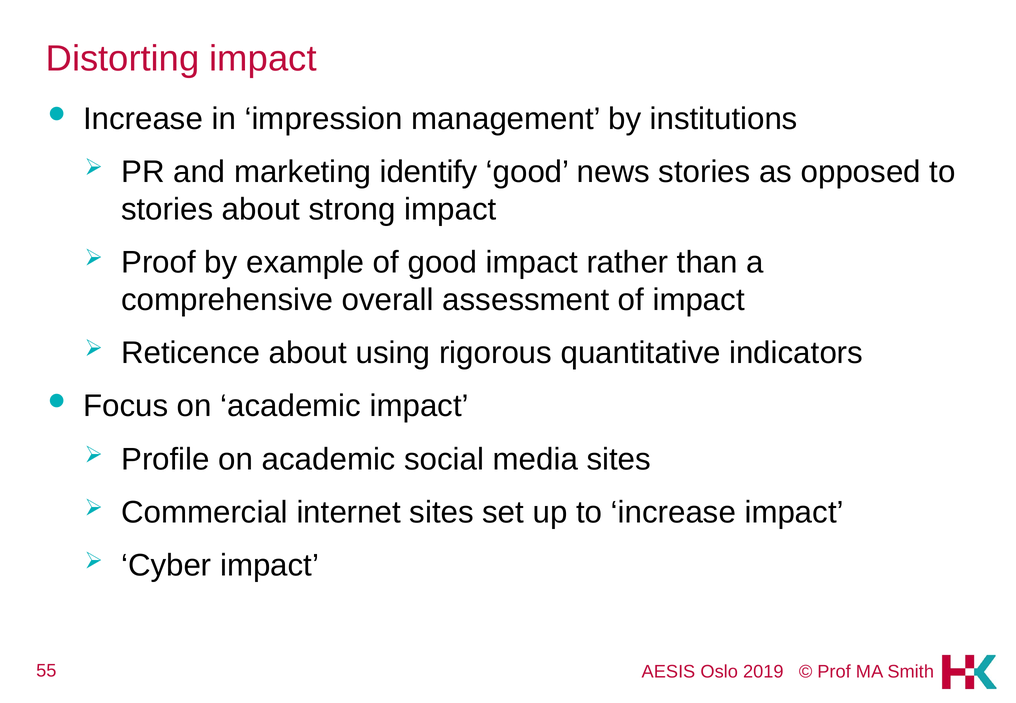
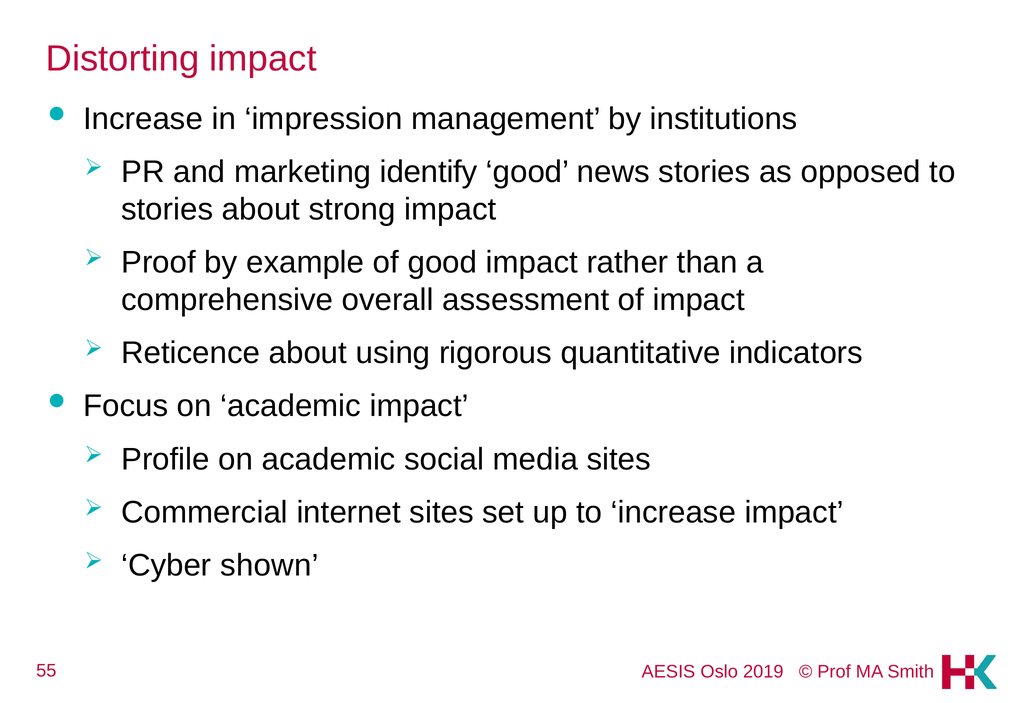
Cyber impact: impact -> shown
